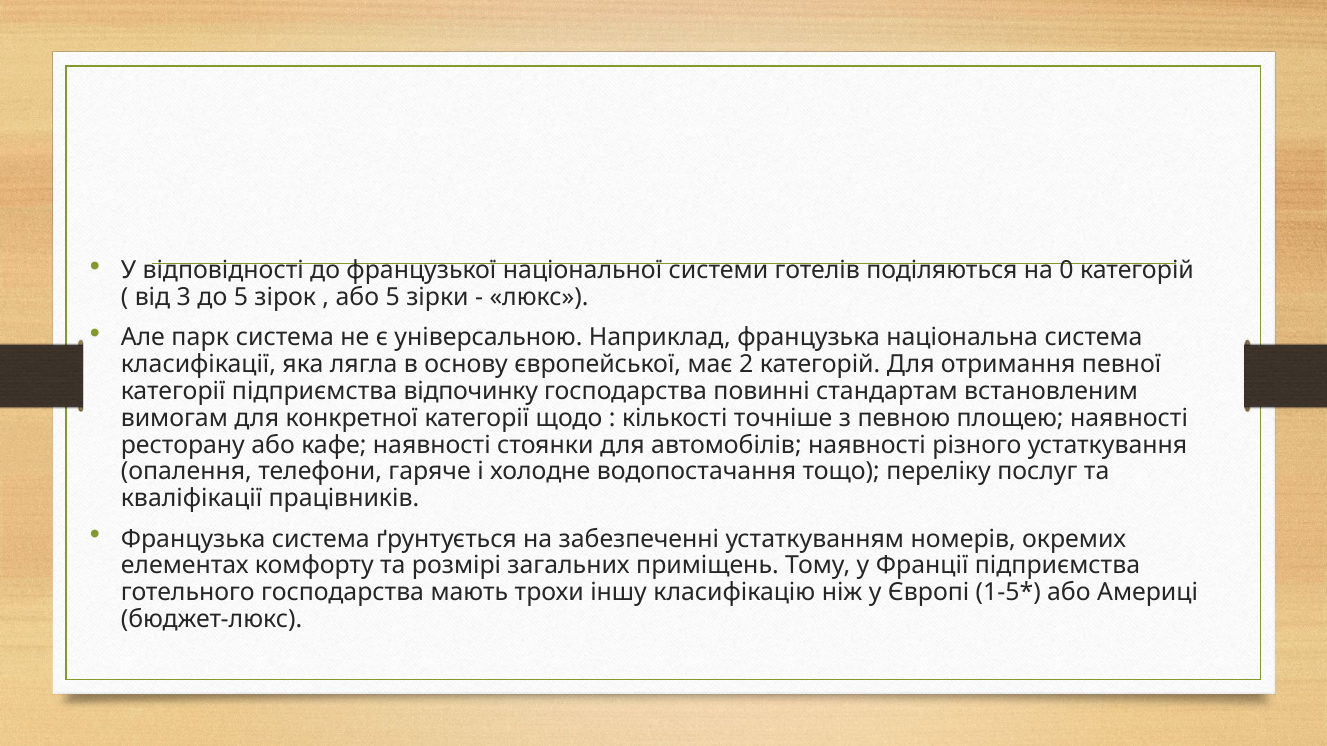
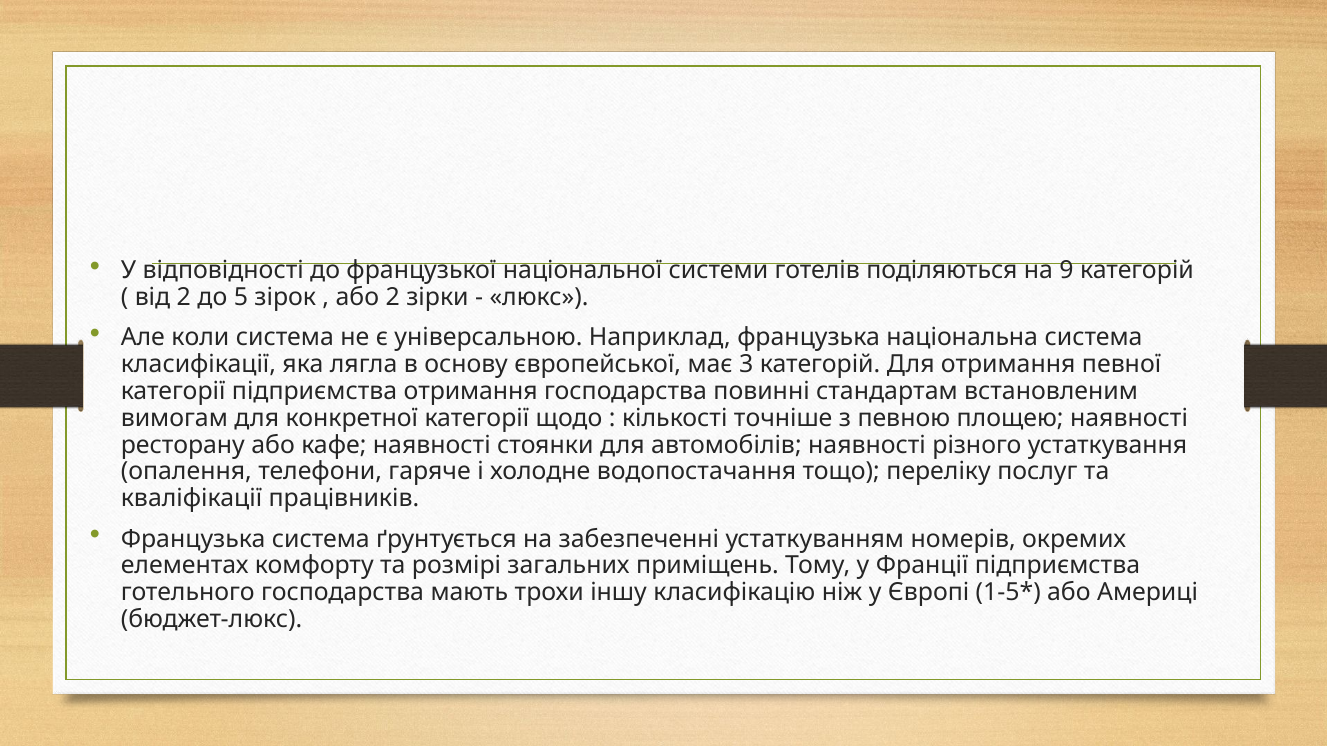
0: 0 -> 9
від 3: 3 -> 2
або 5: 5 -> 2
парк: парк -> коли
2: 2 -> 3
підприємства відпочинку: відпочинку -> отримання
